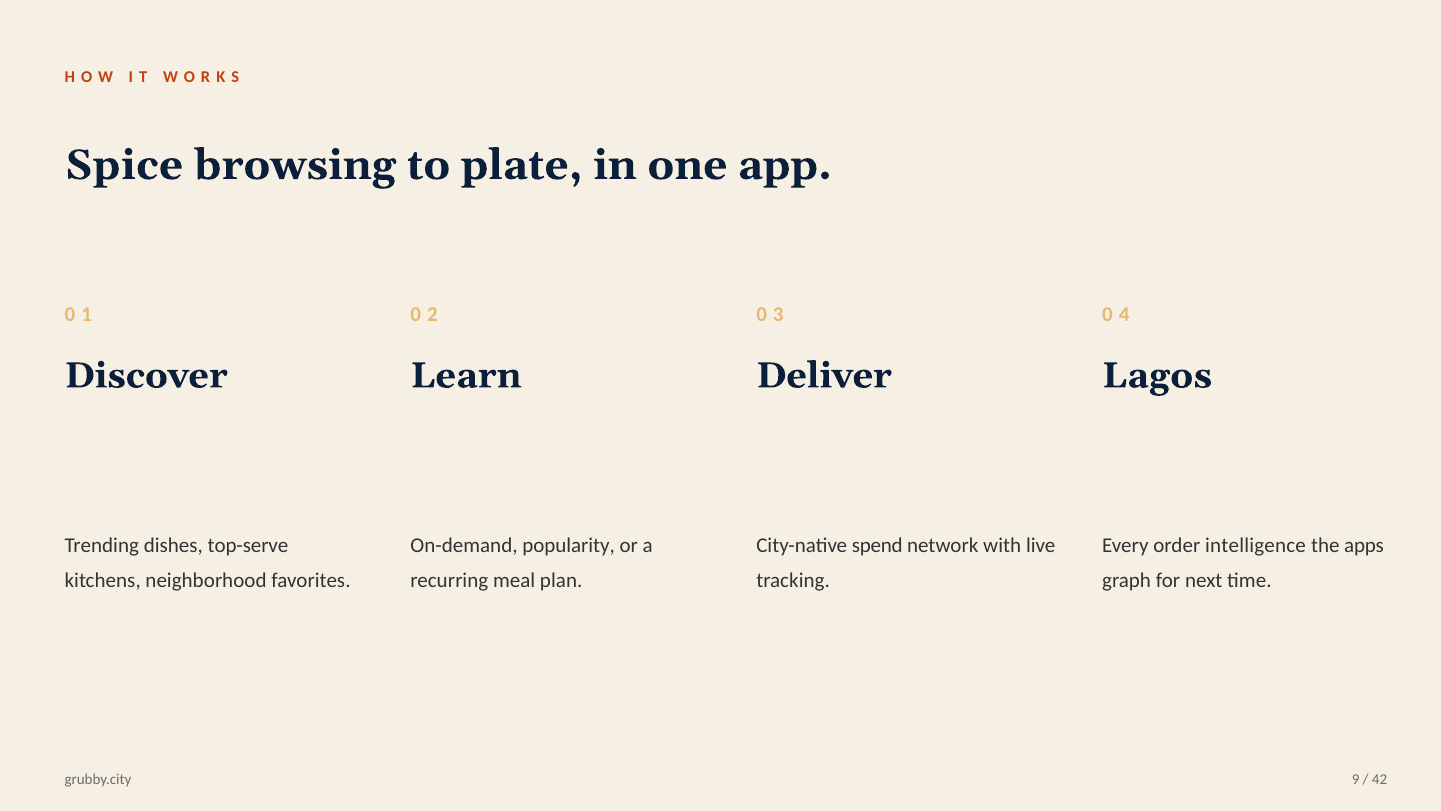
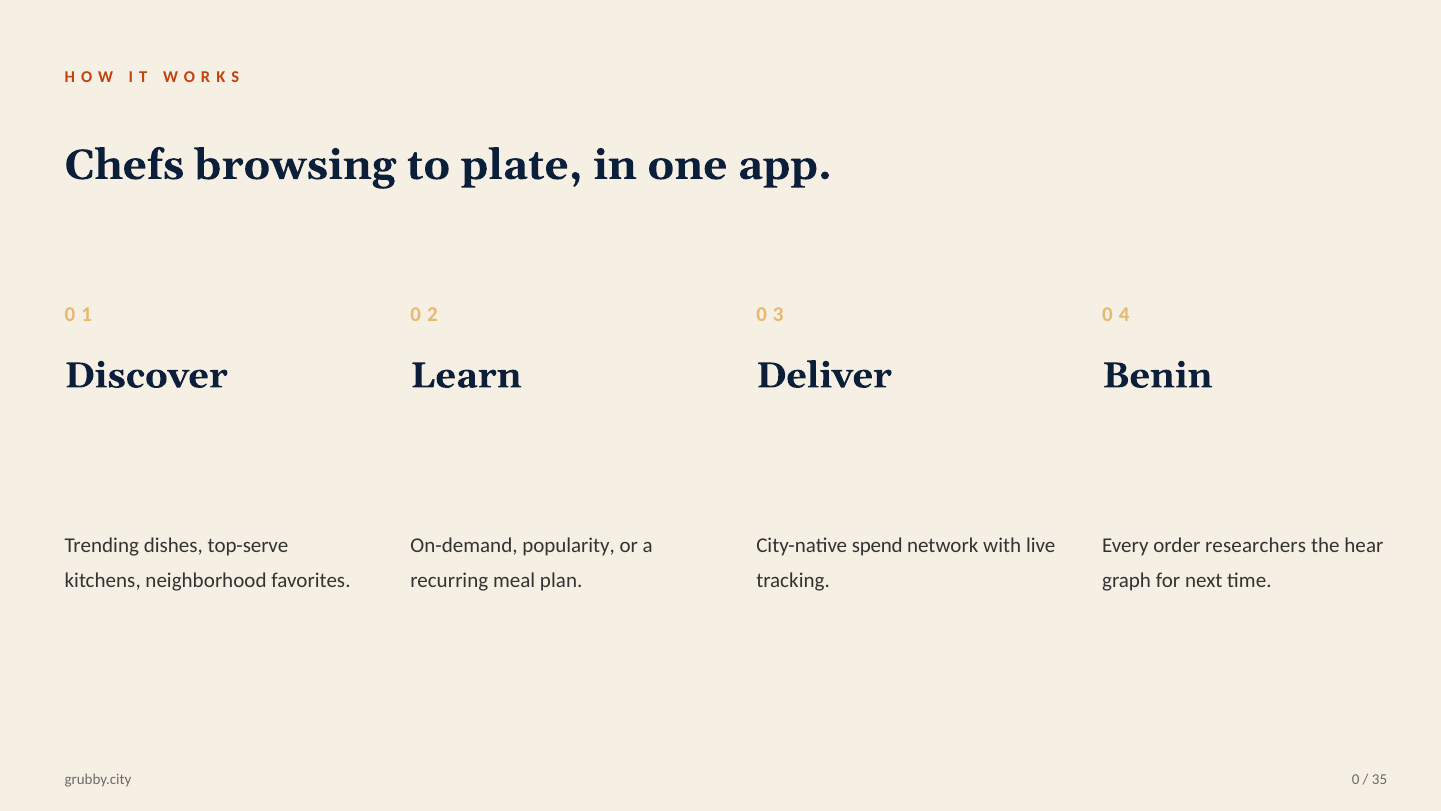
Spice: Spice -> Chefs
Lagos: Lagos -> Benin
intelligence: intelligence -> researchers
apps: apps -> hear
grubby.city 9: 9 -> 0
42: 42 -> 35
